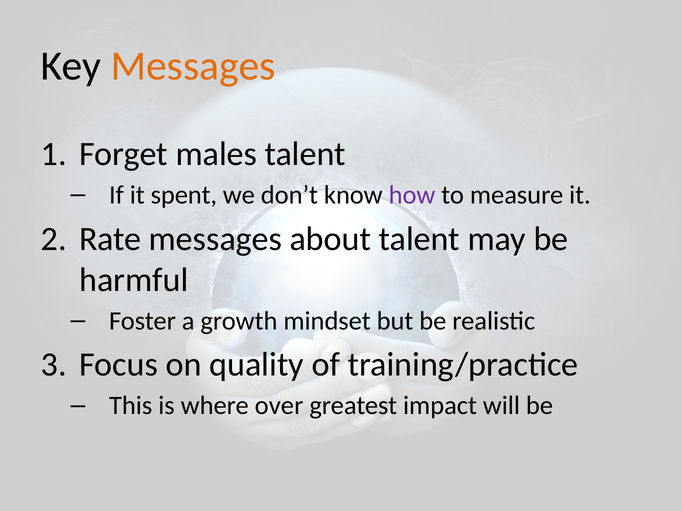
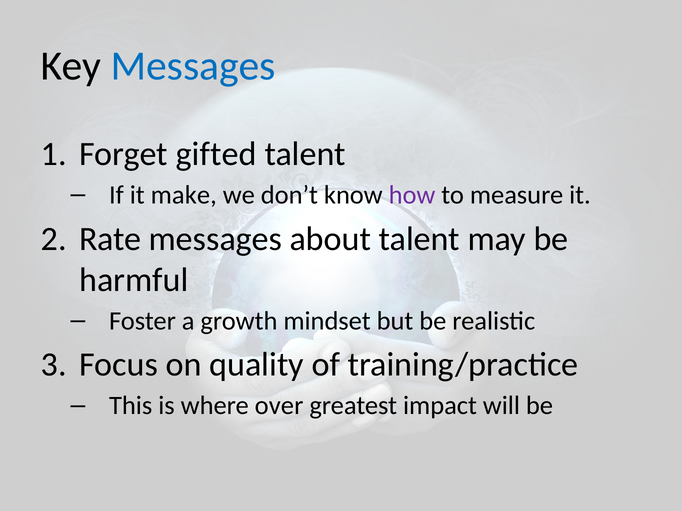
Messages at (193, 66) colour: orange -> blue
males: males -> gifted
spent: spent -> make
